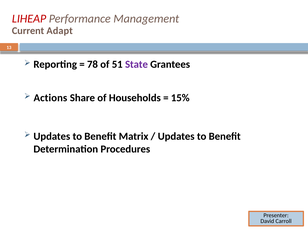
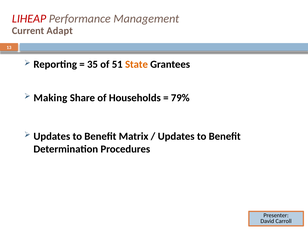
78: 78 -> 35
State colour: purple -> orange
Actions: Actions -> Making
15%: 15% -> 79%
